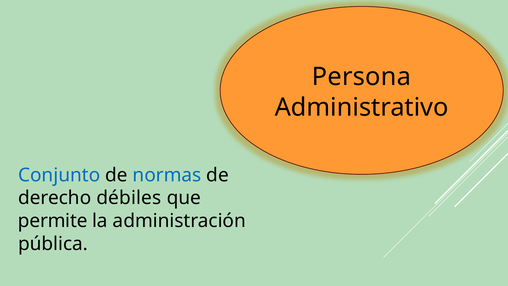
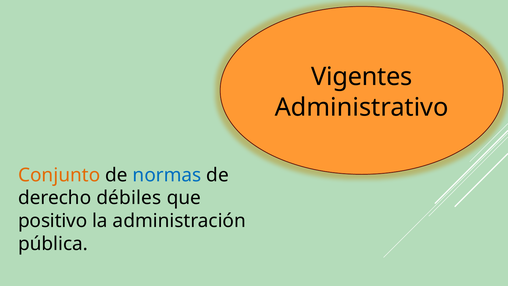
Persona: Persona -> Vigentes
Conjunto colour: blue -> orange
permite: permite -> positivo
